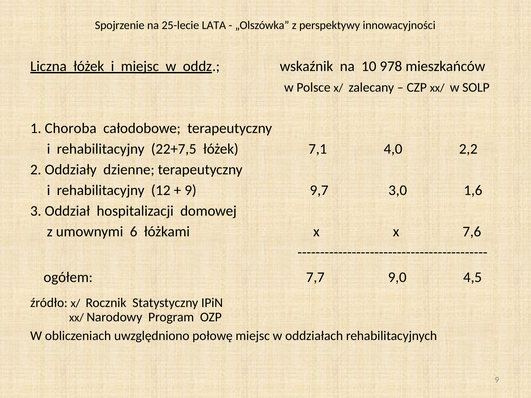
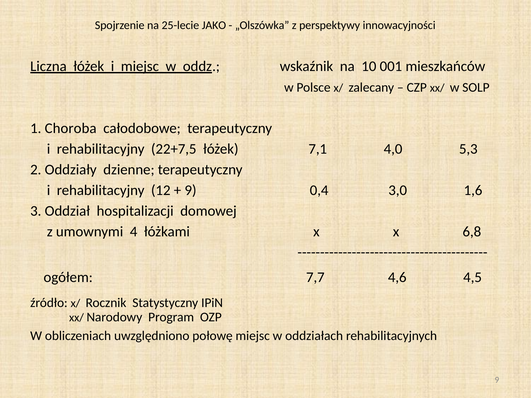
LATA: LATA -> JAKO
978: 978 -> 001
2,2: 2,2 -> 5,3
9,7: 9,7 -> 0,4
6: 6 -> 4
7,6: 7,6 -> 6,8
9,0: 9,0 -> 4,6
